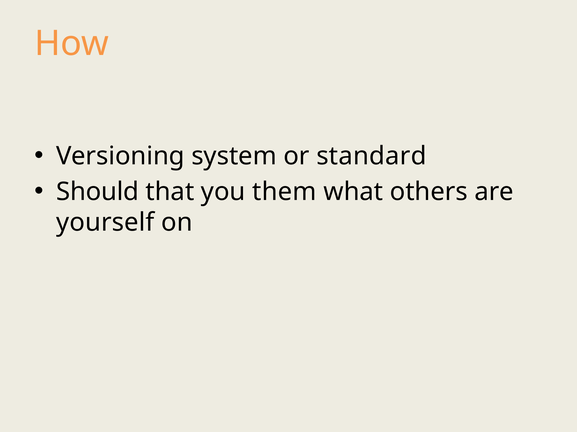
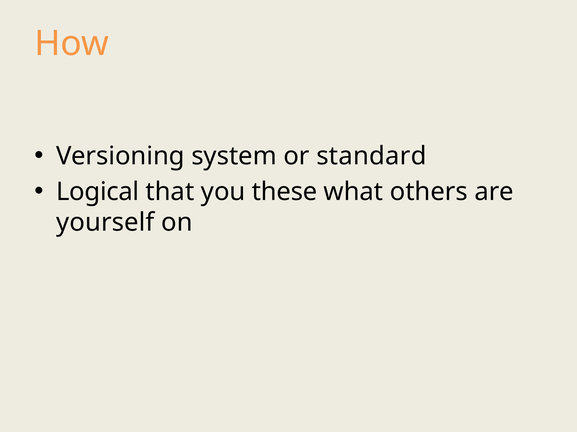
Should: Should -> Logical
them: them -> these
